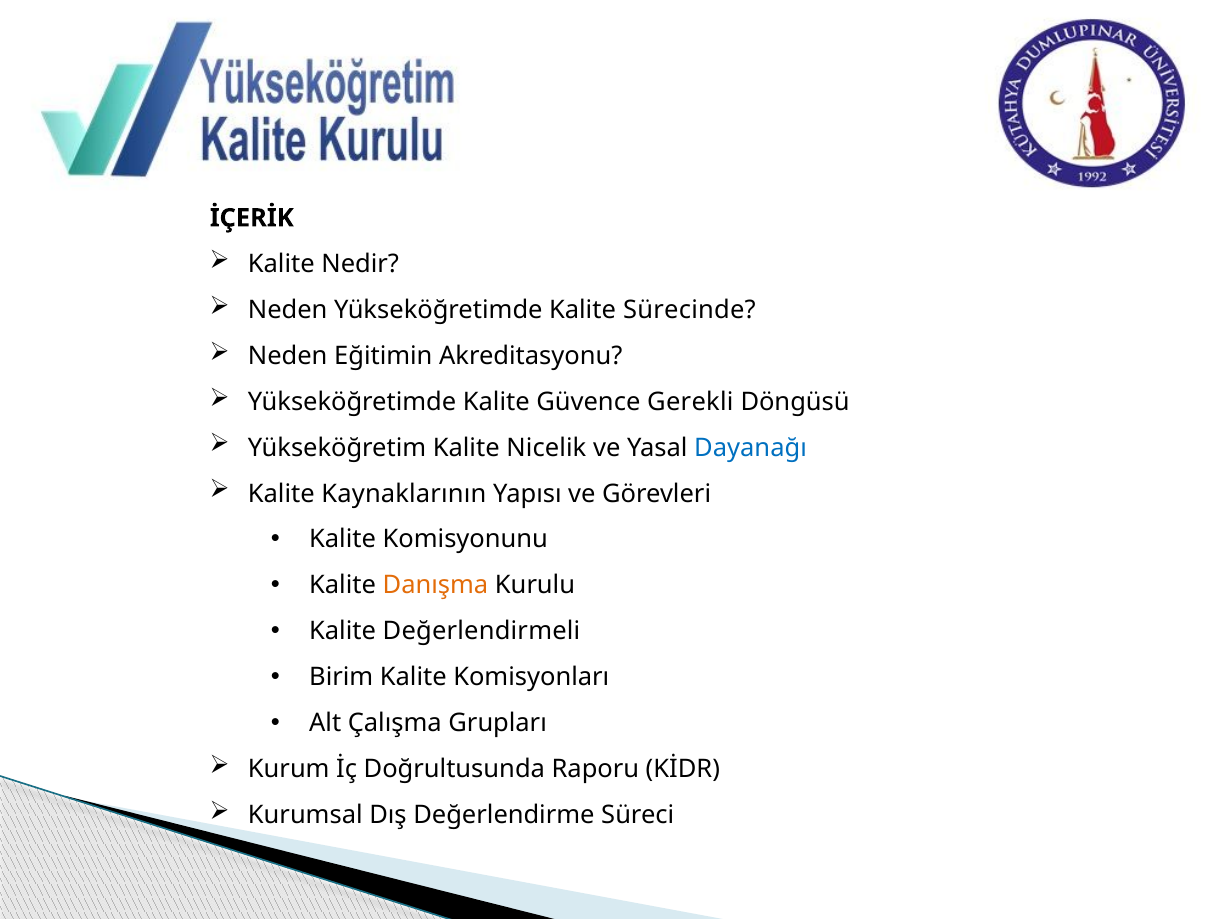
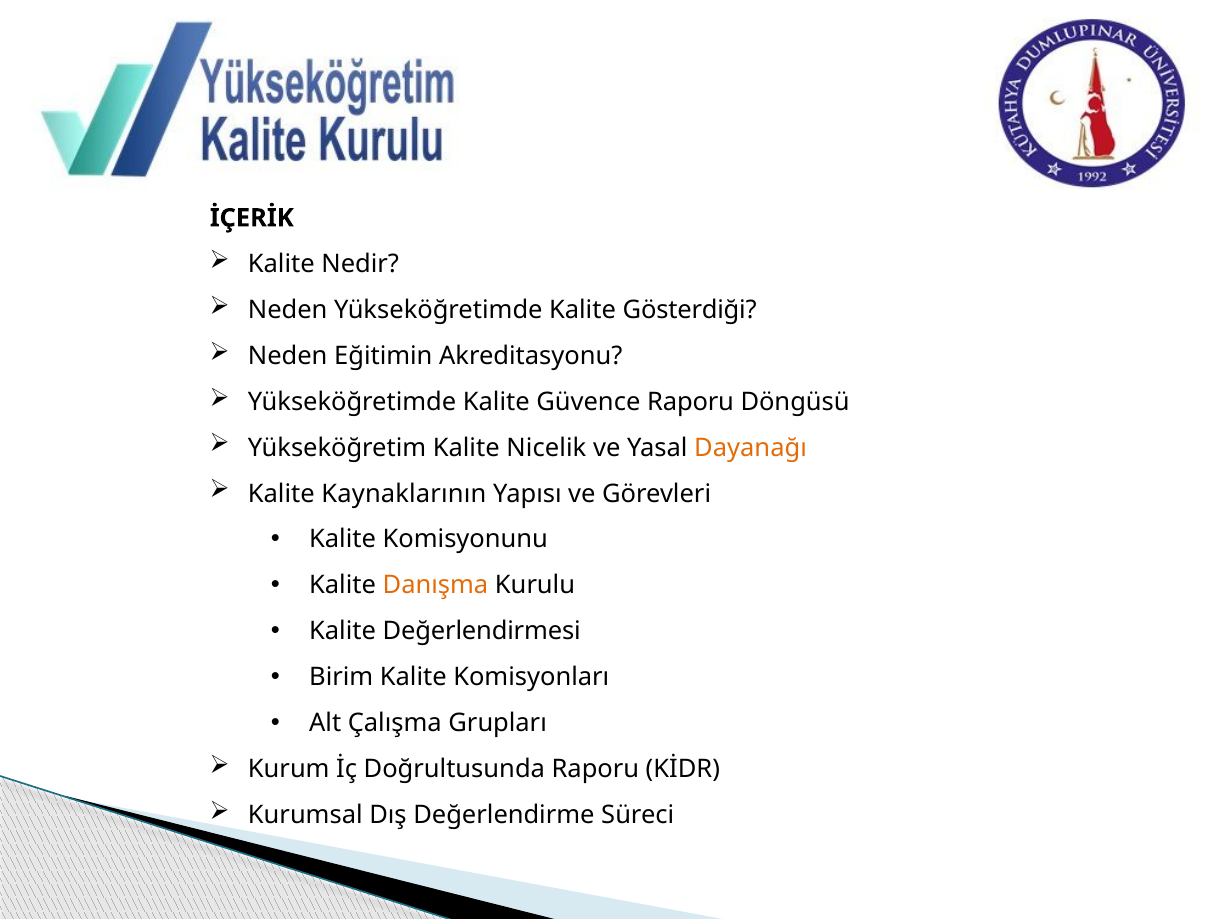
Sürecinde: Sürecinde -> Gösterdiği
Güvence Gerekli: Gerekli -> Raporu
Dayanağı colour: blue -> orange
Değerlendirmeli: Değerlendirmeli -> Değerlendirmesi
